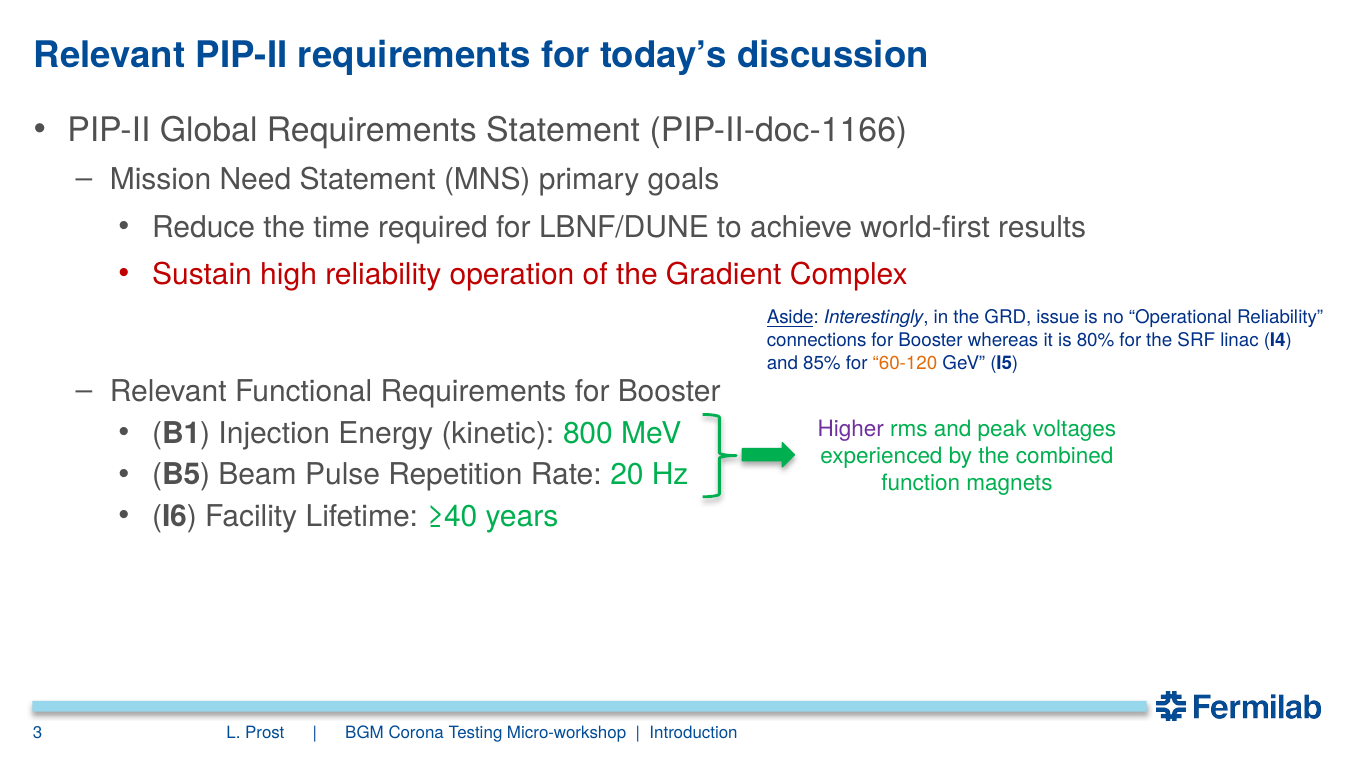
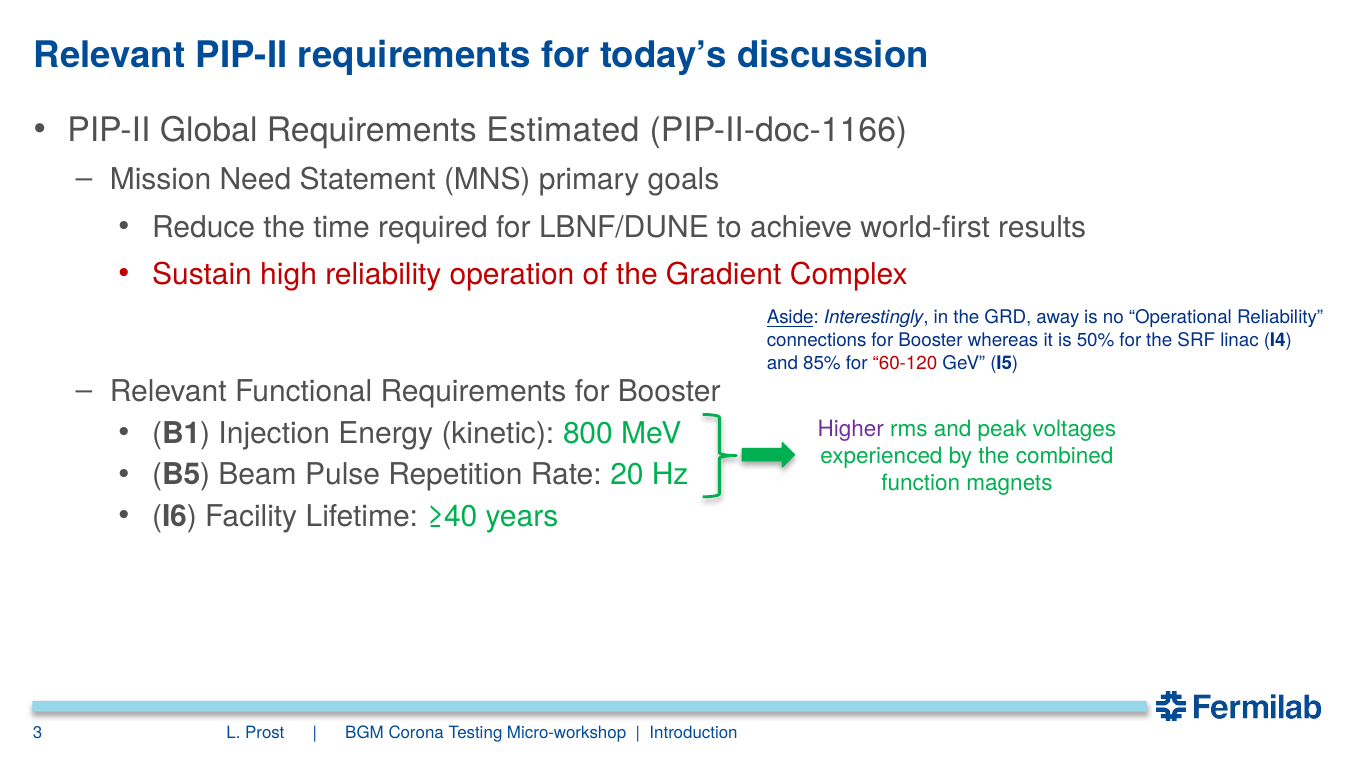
Requirements Statement: Statement -> Estimated
issue: issue -> away
80%: 80% -> 50%
60-120 colour: orange -> red
